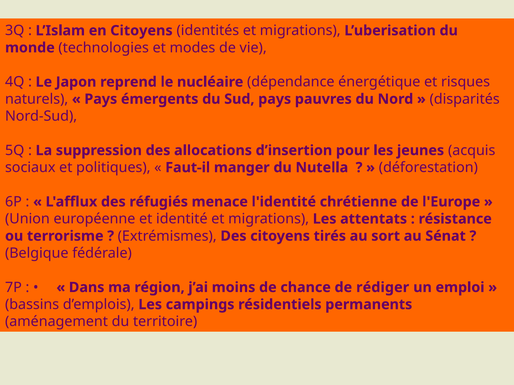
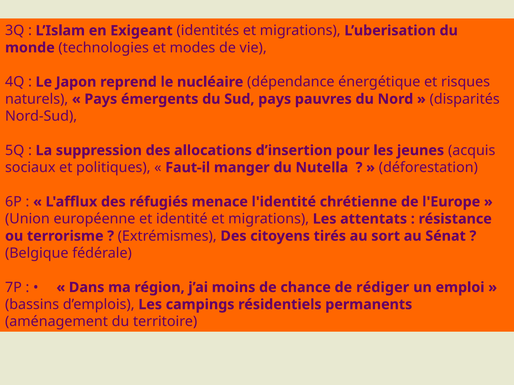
en Citoyens: Citoyens -> Exigeant
